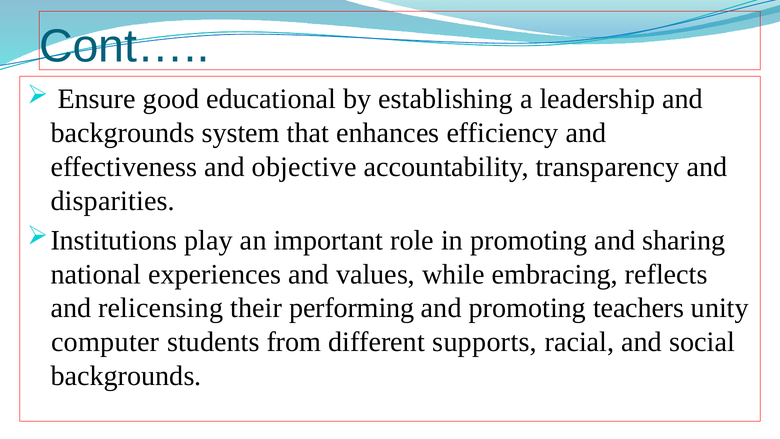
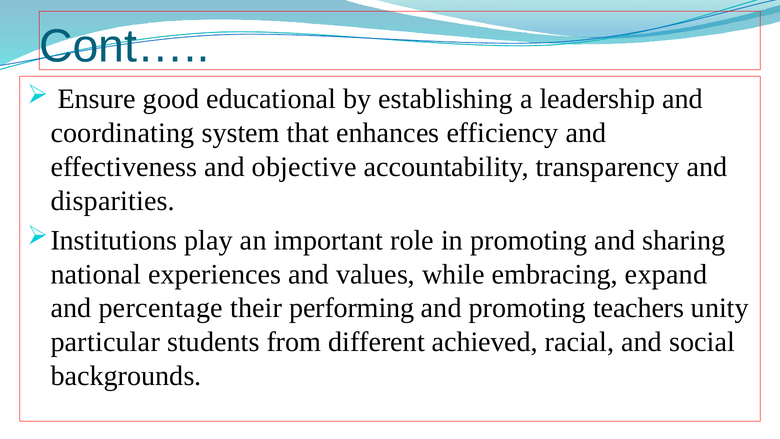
backgrounds at (123, 133): backgrounds -> coordinating
reflects: reflects -> expand
relicensing: relicensing -> percentage
computer: computer -> particular
supports: supports -> achieved
